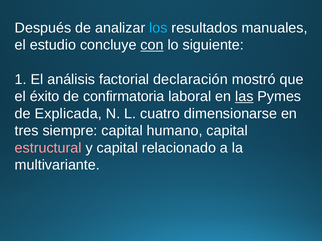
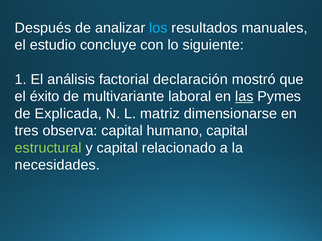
con underline: present -> none
confirmatoria: confirmatoria -> multivariante
cuatro: cuatro -> matriz
siempre: siempre -> observa
estructural colour: pink -> light green
multivariante: multivariante -> necesidades
